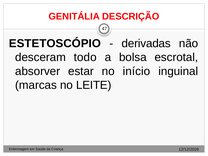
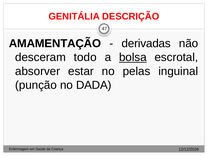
ESTETOSCÓPIO: ESTETOSCÓPIO -> AMAMENTAÇÃO
bolsa underline: none -> present
início: início -> pelas
marcas: marcas -> punção
LEITE: LEITE -> DADA
